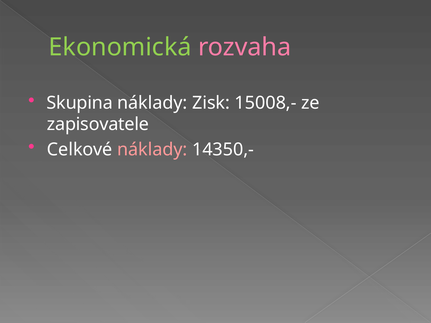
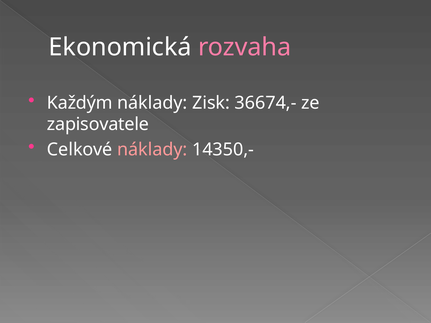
Ekonomická colour: light green -> white
Skupina: Skupina -> Každým
15008,-: 15008,- -> 36674,-
